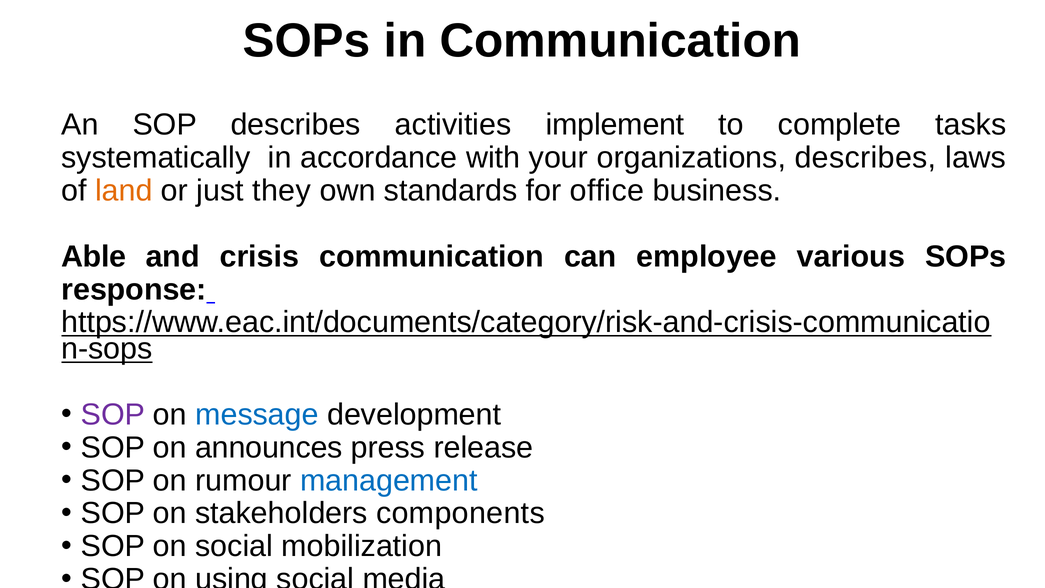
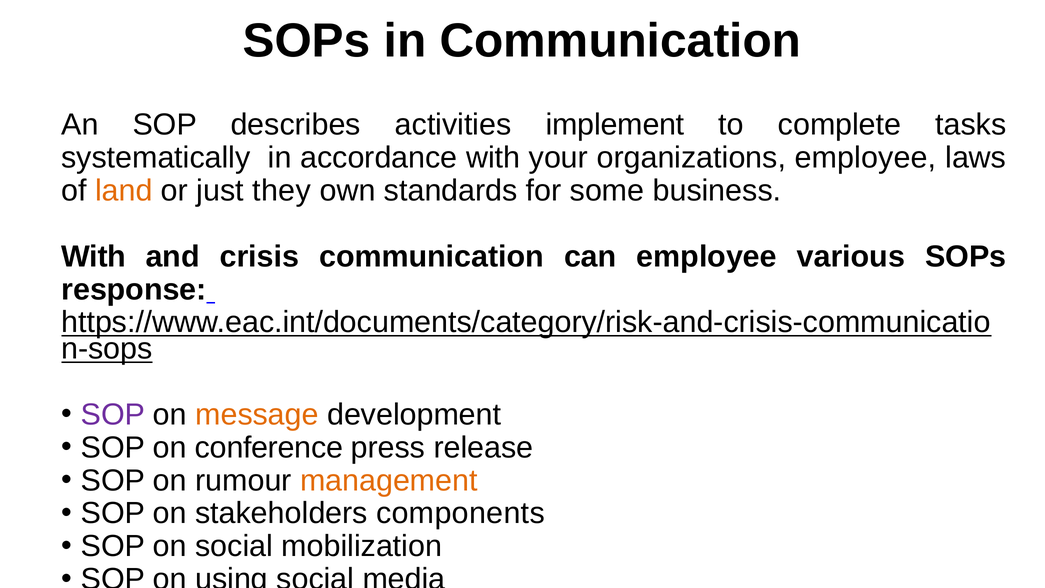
organizations describes: describes -> employee
office: office -> some
Able at (94, 256): Able -> With
message colour: blue -> orange
announces: announces -> conference
management colour: blue -> orange
